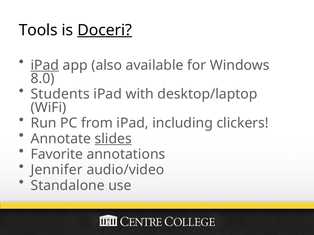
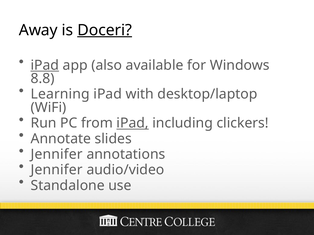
Tools: Tools -> Away
8.0: 8.0 -> 8.8
Students: Students -> Learning
iPad at (133, 123) underline: none -> present
slides underline: present -> none
Favorite at (57, 155): Favorite -> Jennifer
